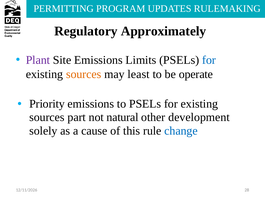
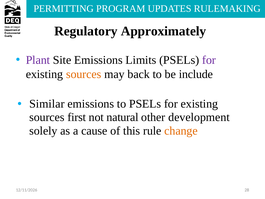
for at (209, 60) colour: blue -> purple
least: least -> back
operate: operate -> include
Priority: Priority -> Similar
part: part -> first
change colour: blue -> orange
